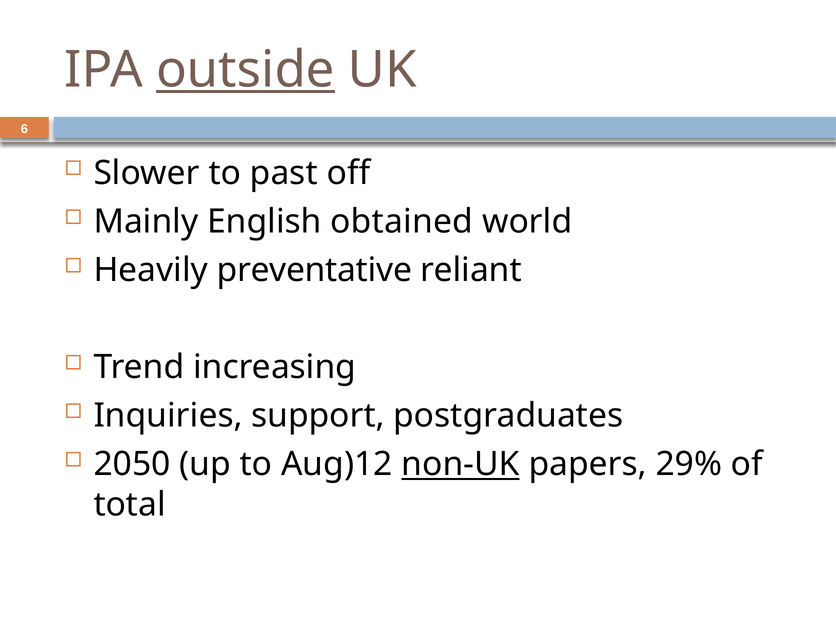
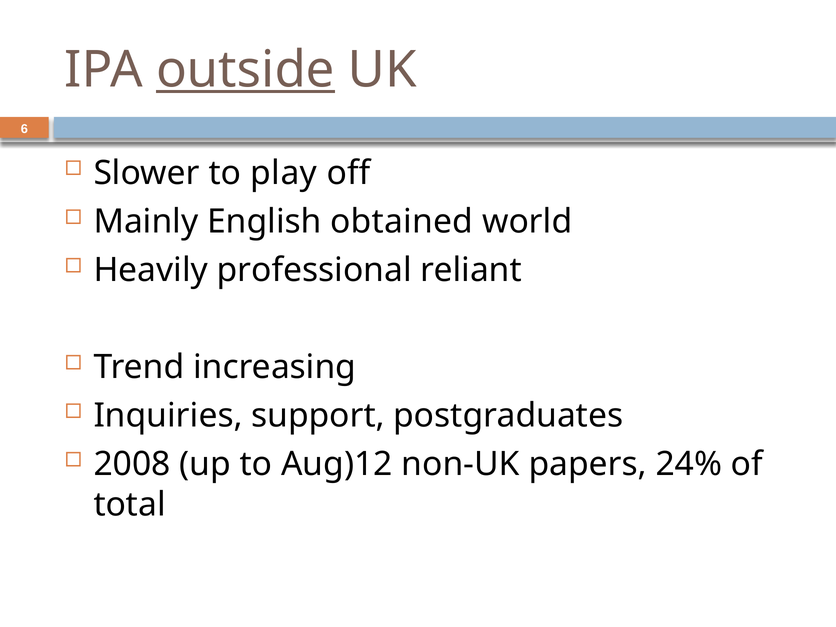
past: past -> play
preventative: preventative -> professional
2050: 2050 -> 2008
non-UK underline: present -> none
29%: 29% -> 24%
